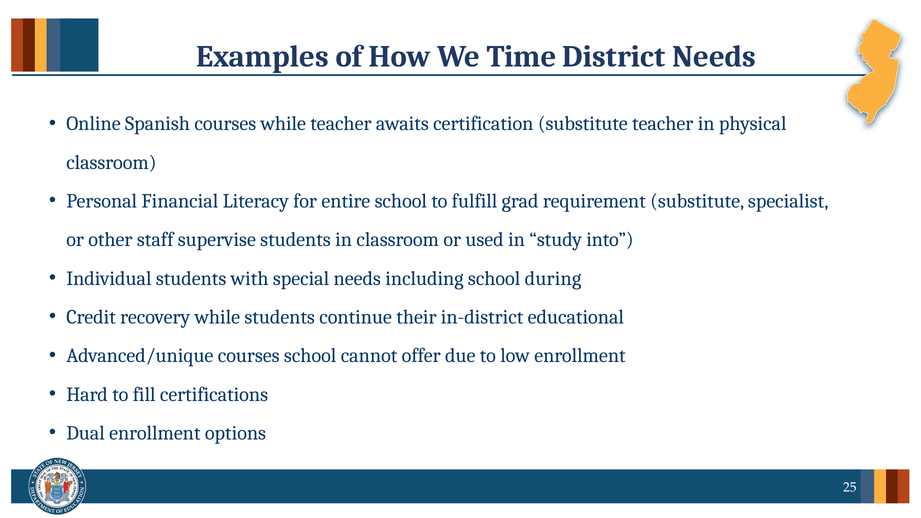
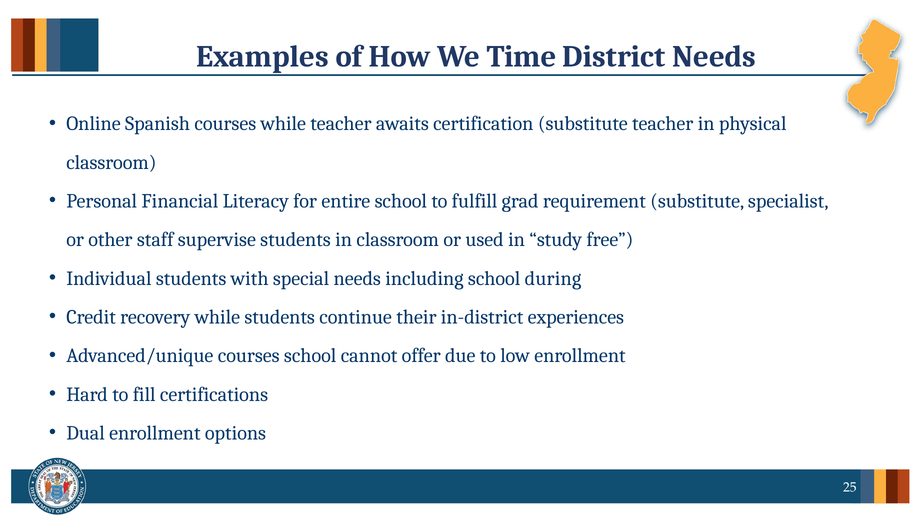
into: into -> free
educational: educational -> experiences
